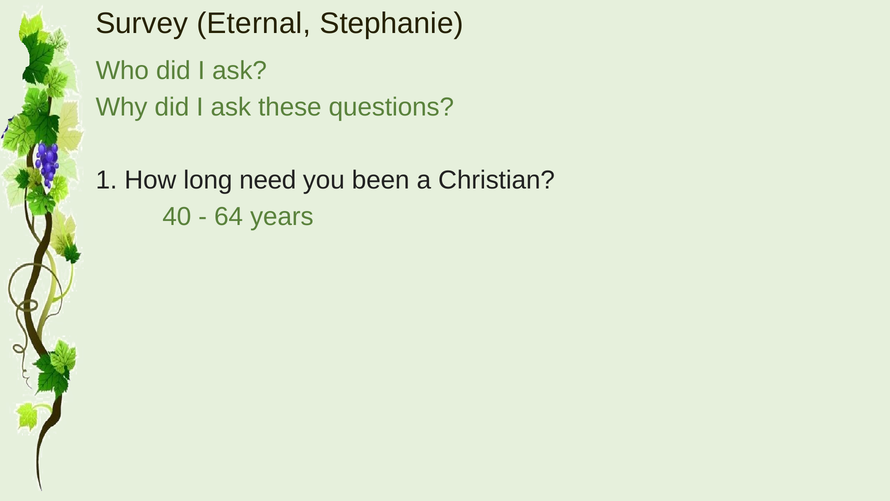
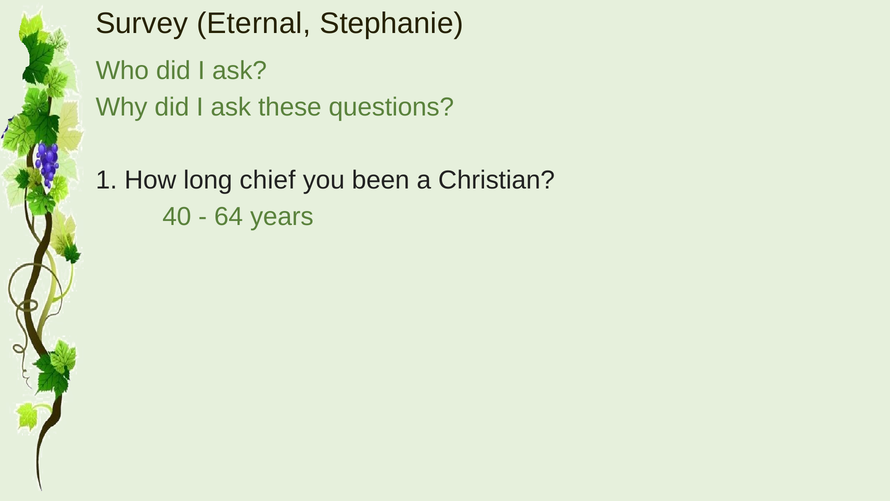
need: need -> chief
